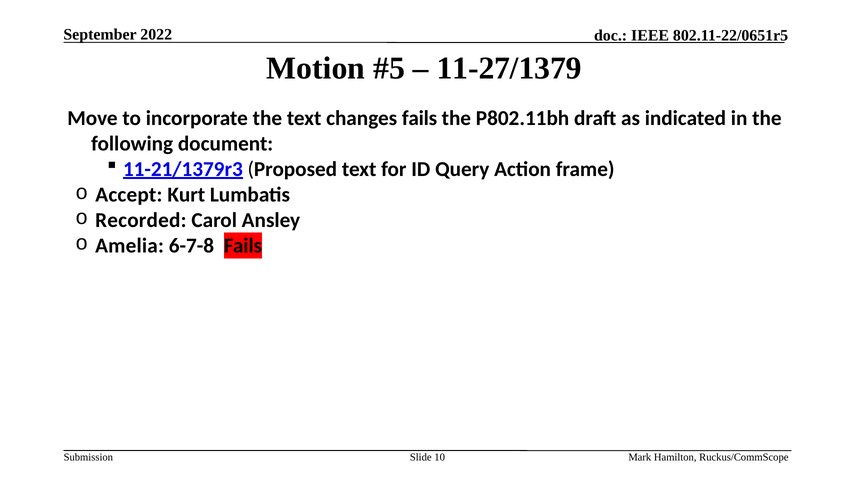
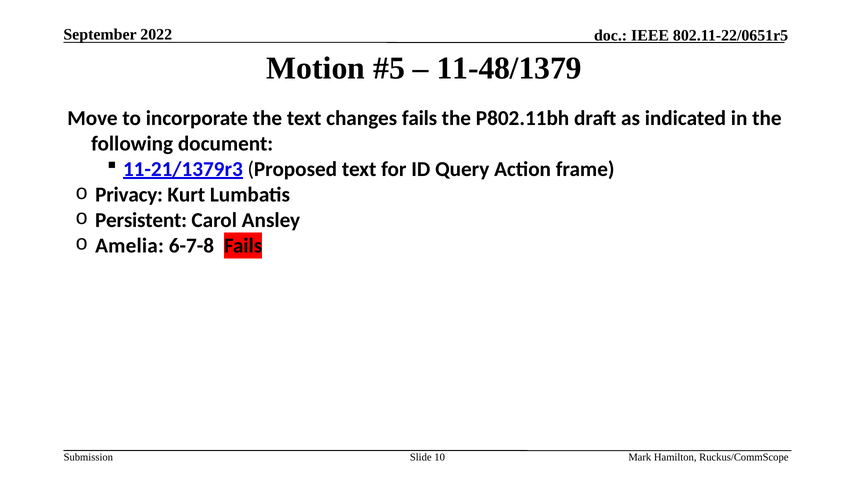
11-27/1379: 11-27/1379 -> 11-48/1379
Accept: Accept -> Privacy
Recorded: Recorded -> Persistent
